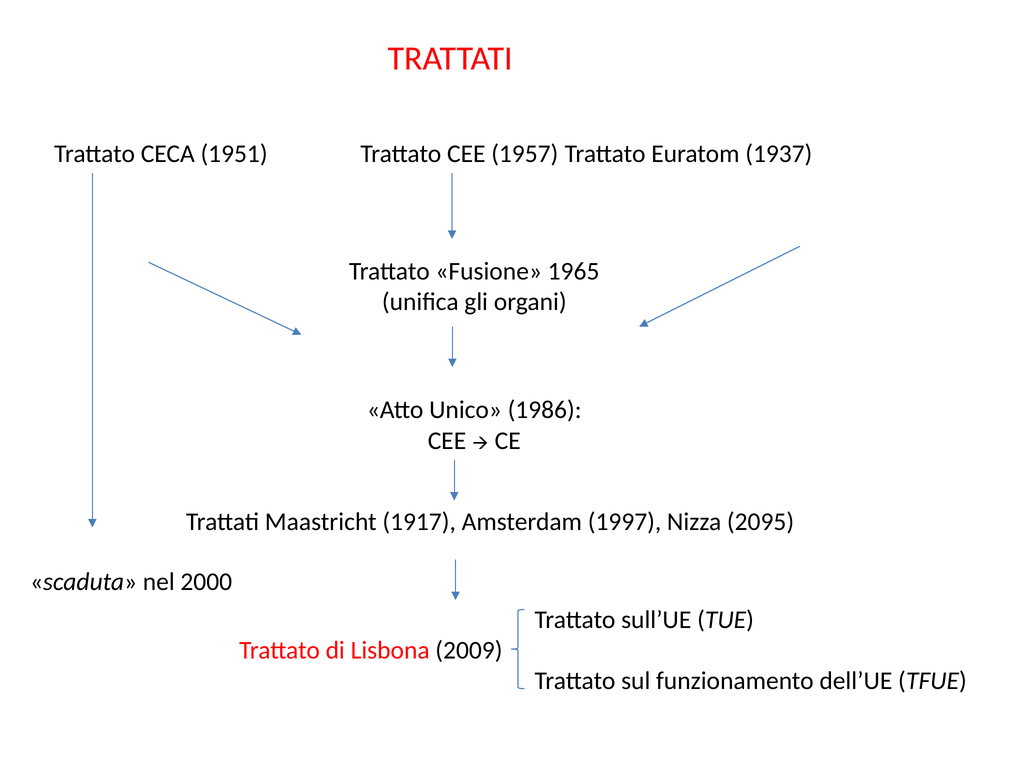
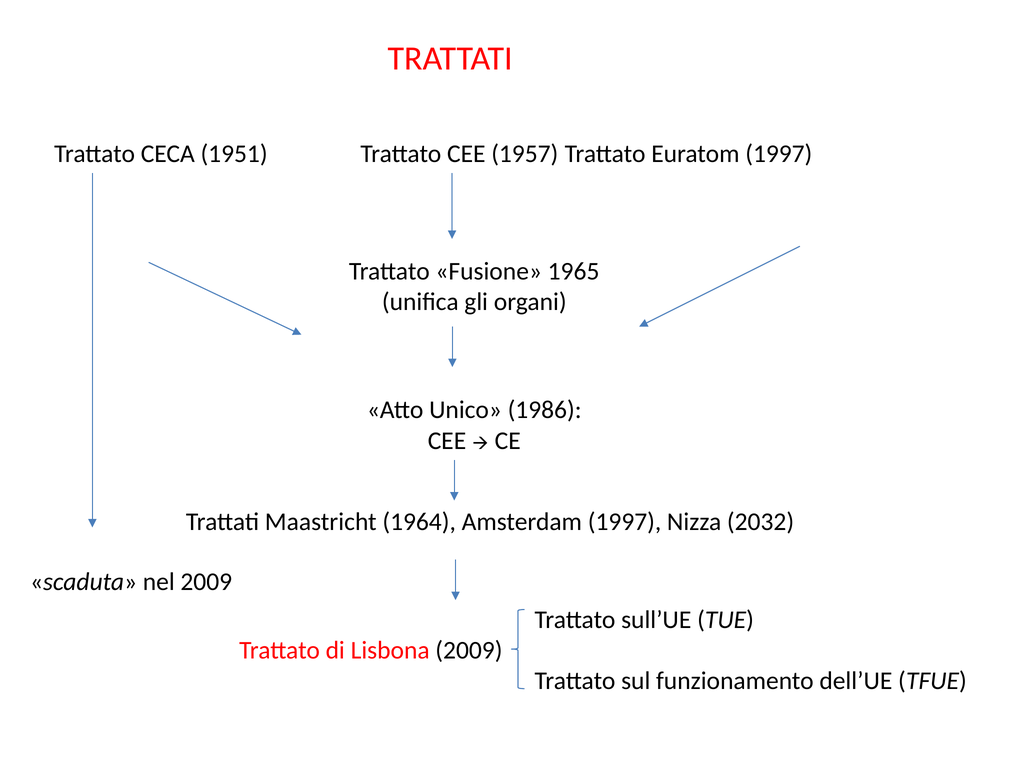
Euratom 1937: 1937 -> 1997
1917: 1917 -> 1964
2095: 2095 -> 2032
nel 2000: 2000 -> 2009
